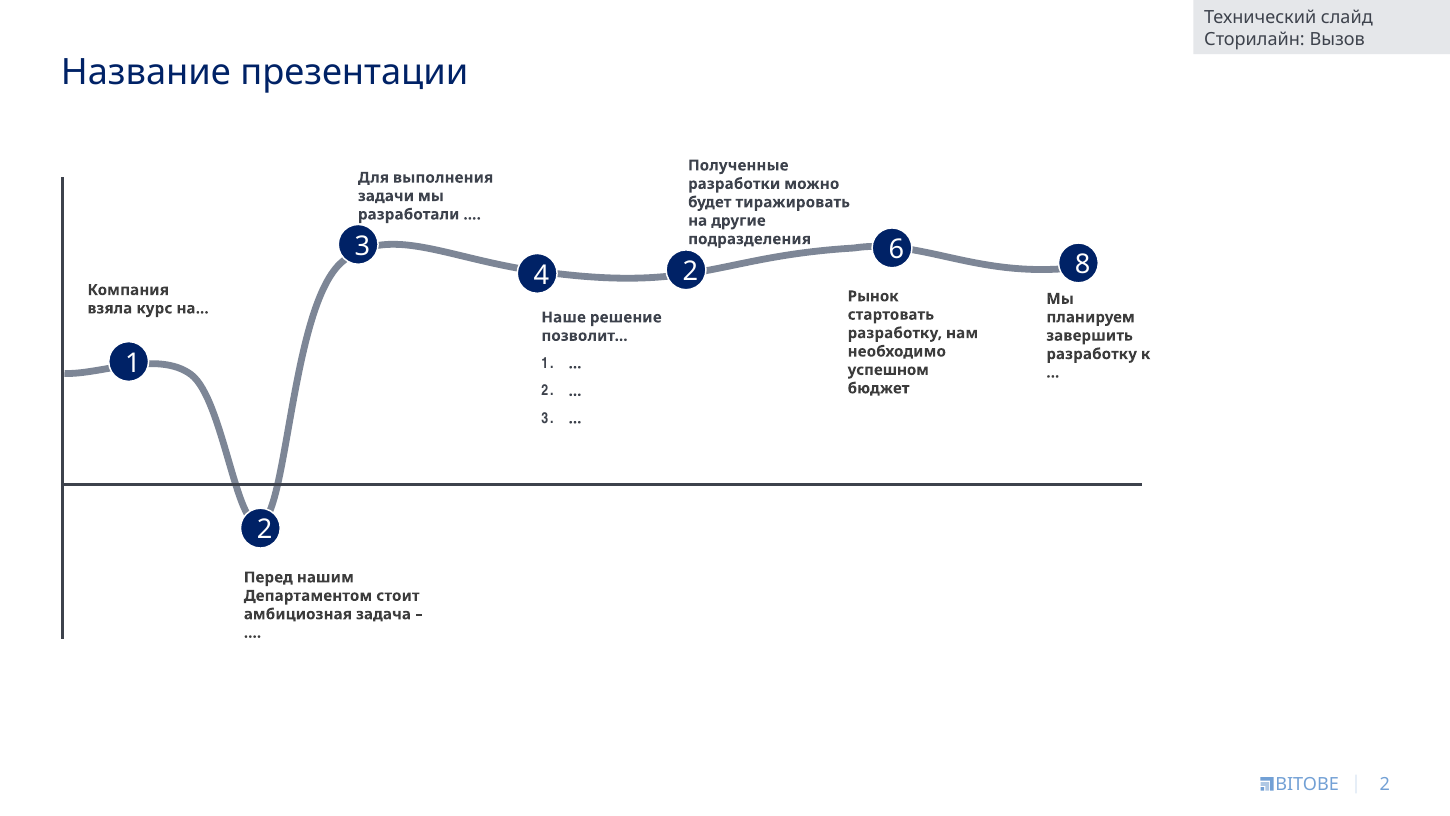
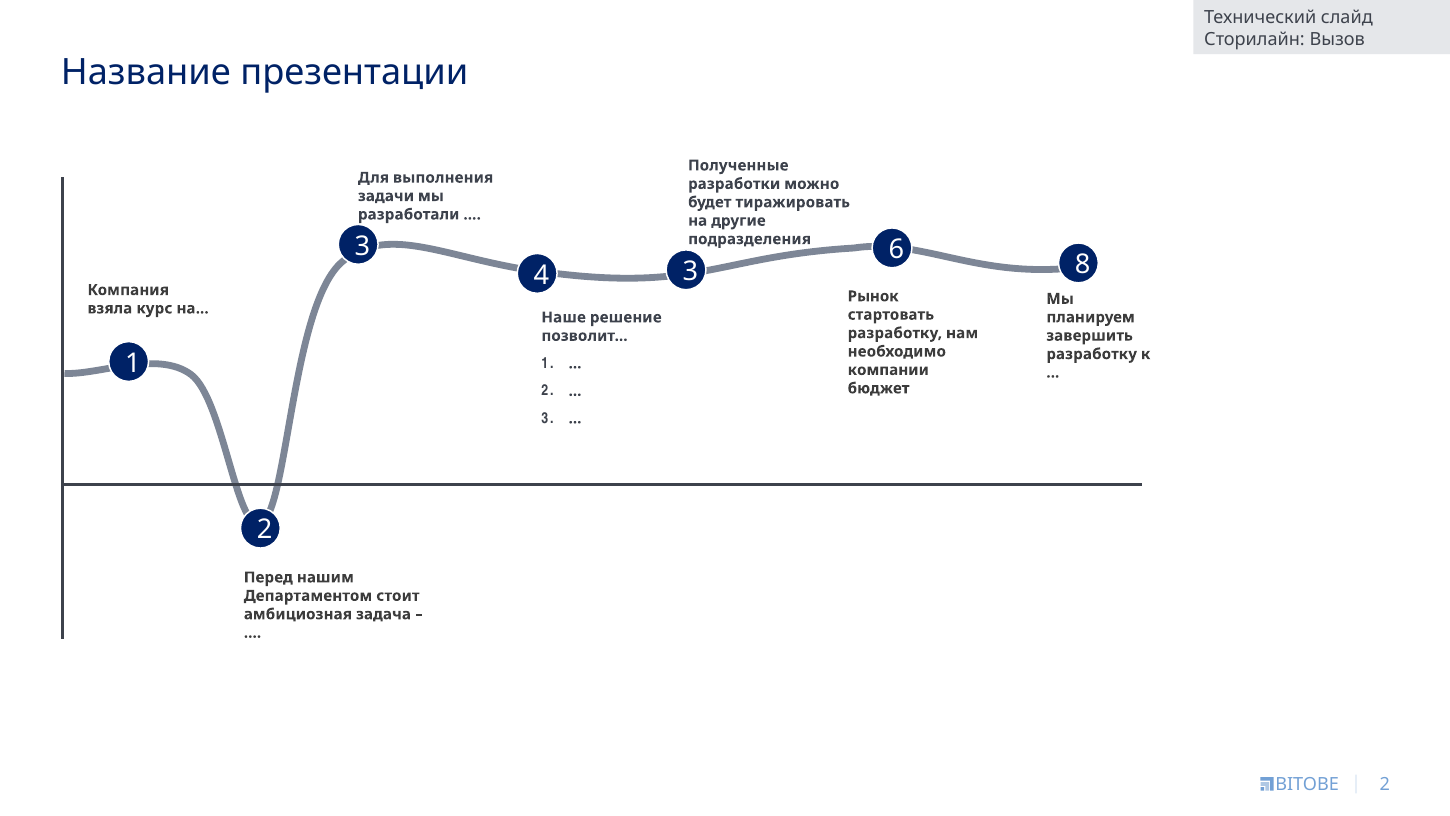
4 2: 2 -> 3
успешном: успешном -> компании
